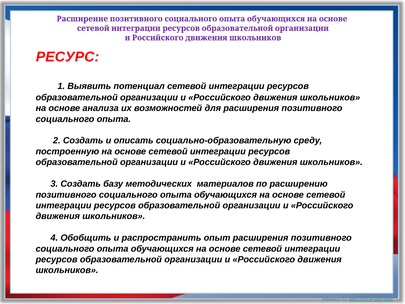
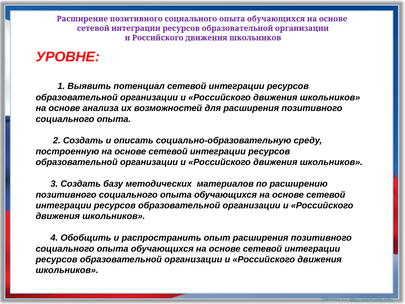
РЕСУРС: РЕСУРС -> УРОВНЕ
